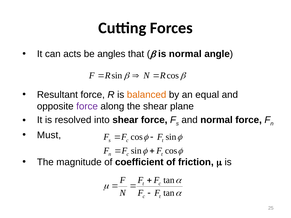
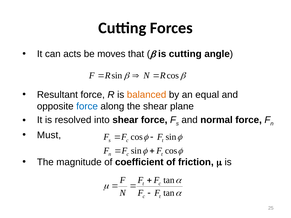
angles: angles -> moves
is normal: normal -> cutting
force at (87, 106) colour: purple -> blue
